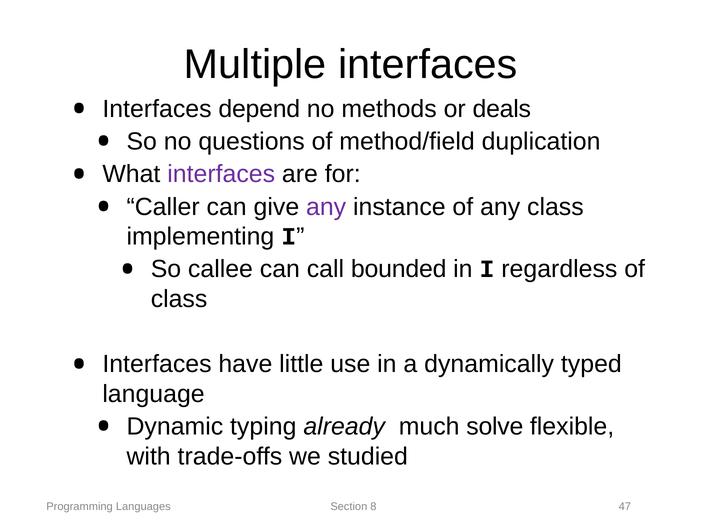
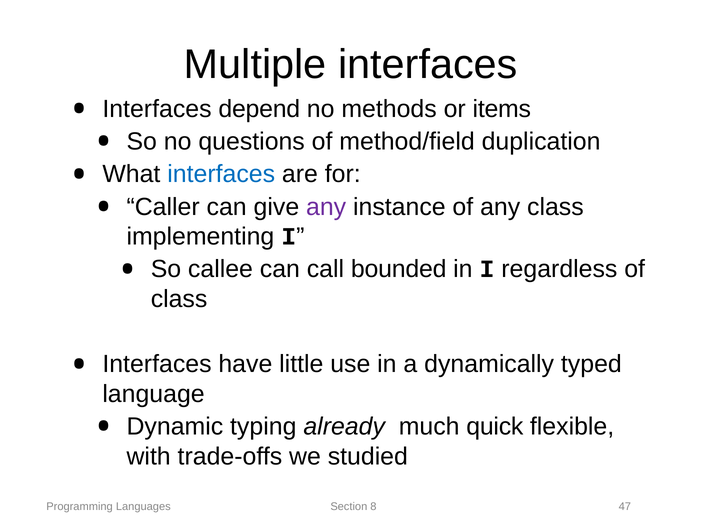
deals: deals -> items
interfaces at (221, 174) colour: purple -> blue
solve: solve -> quick
